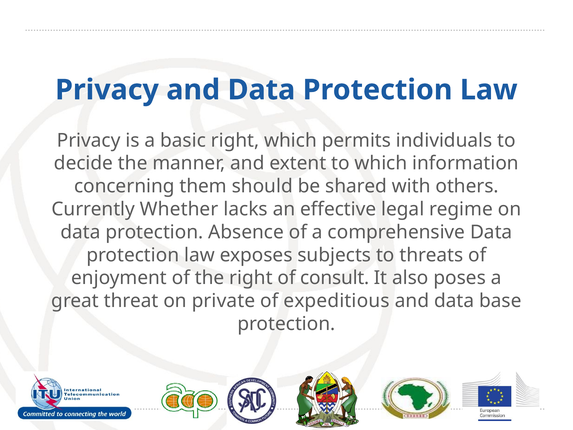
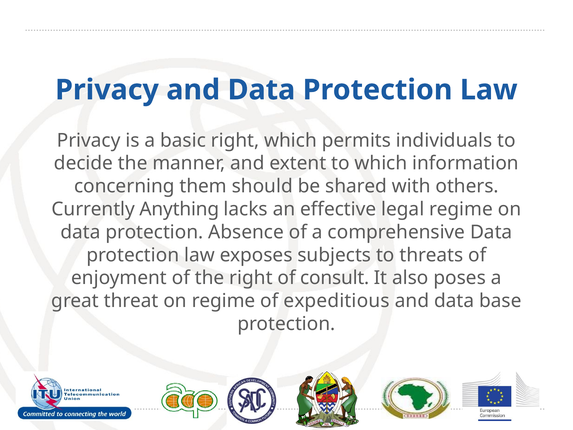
Whether: Whether -> Anything
on private: private -> regime
